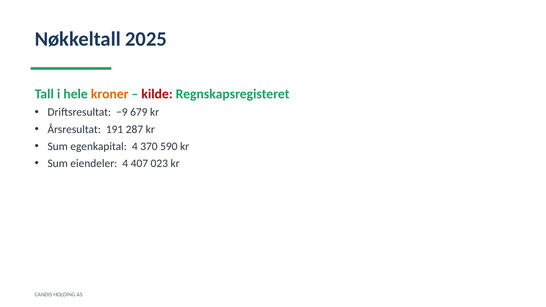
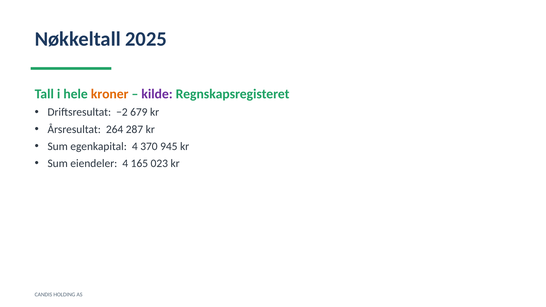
kilde colour: red -> purple
−9: −9 -> −2
191: 191 -> 264
590: 590 -> 945
407: 407 -> 165
